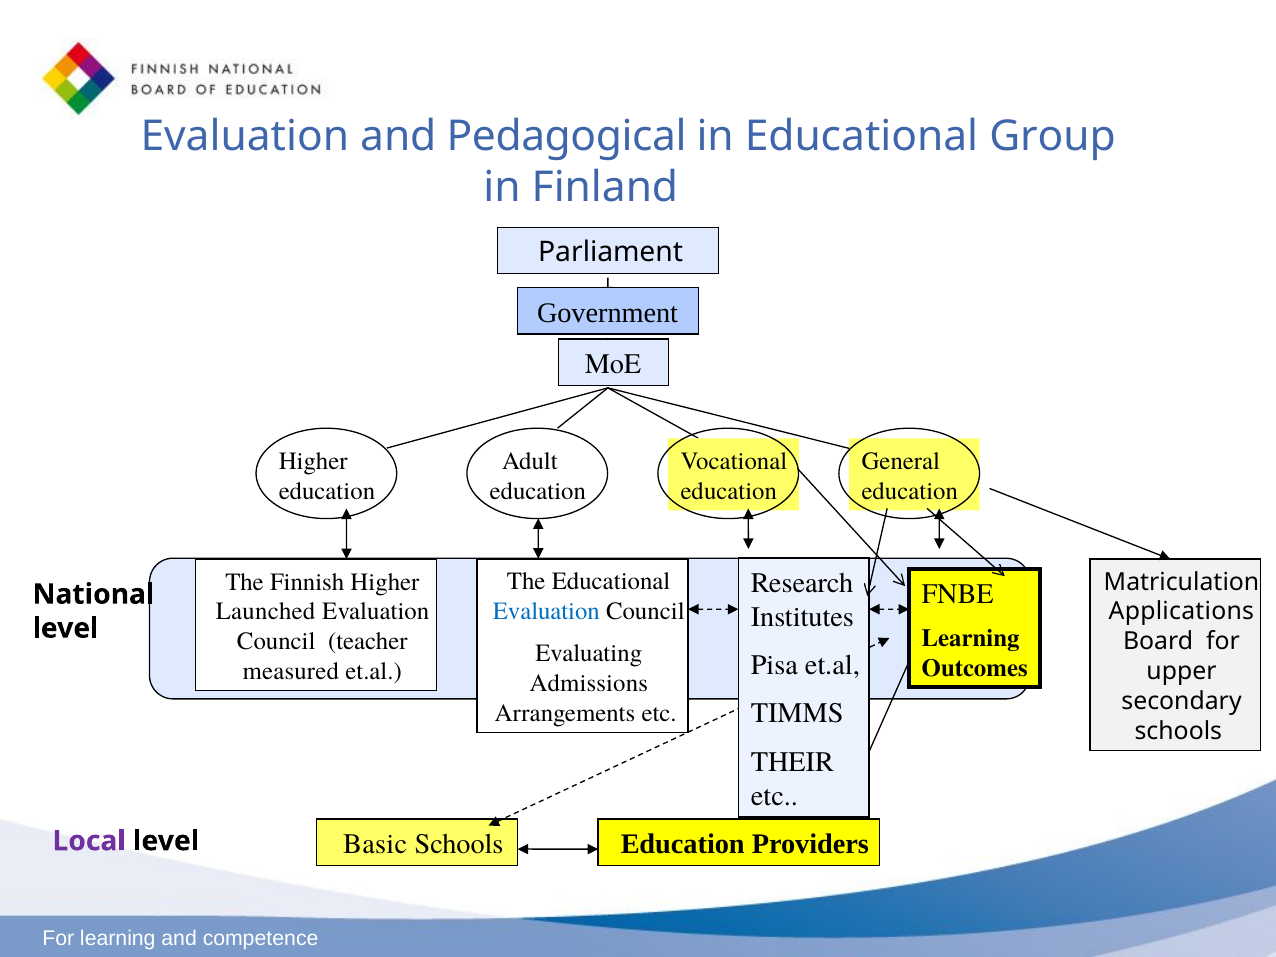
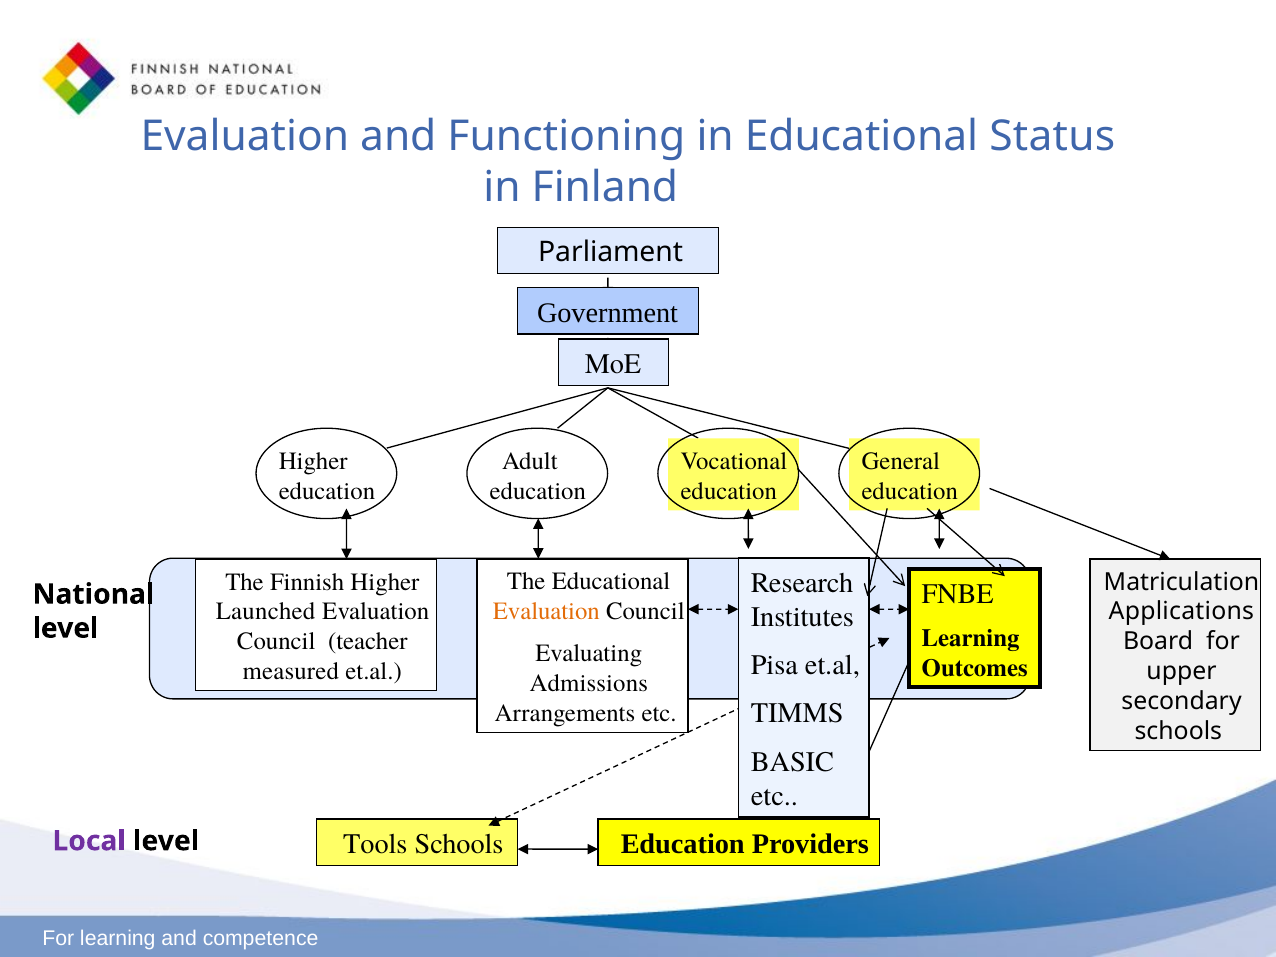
Pedagogical: Pedagogical -> Functioning
Group: Group -> Status
Evaluation at (546, 612) colour: blue -> orange
THEIR: THEIR -> BASIC
Basic: Basic -> Tools
